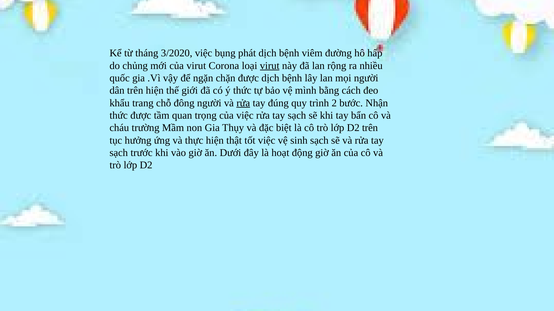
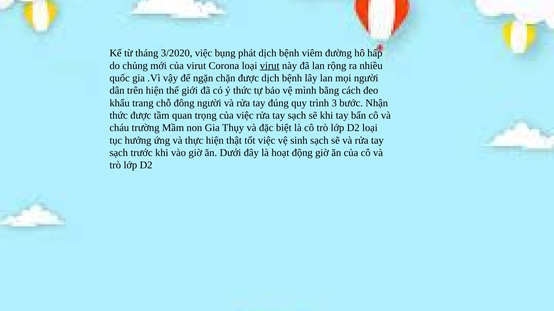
rửa at (243, 103) underline: present -> none
2: 2 -> 3
D2 trên: trên -> loại
